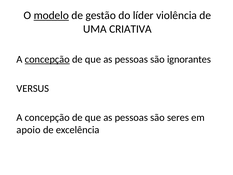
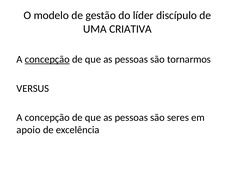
modelo underline: present -> none
violência: violência -> discípulo
ignorantes: ignorantes -> tornarmos
